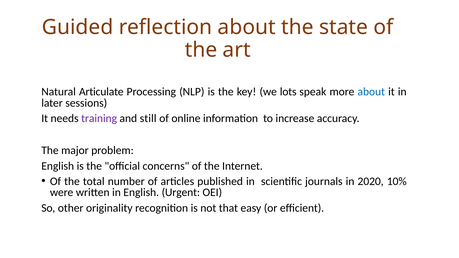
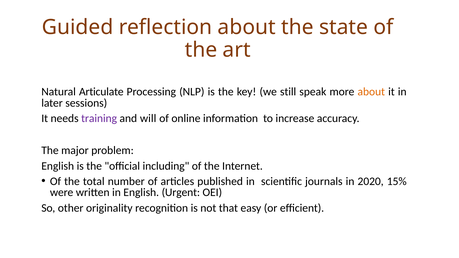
lots: lots -> still
about at (371, 92) colour: blue -> orange
still: still -> will
concerns: concerns -> including
10%: 10% -> 15%
